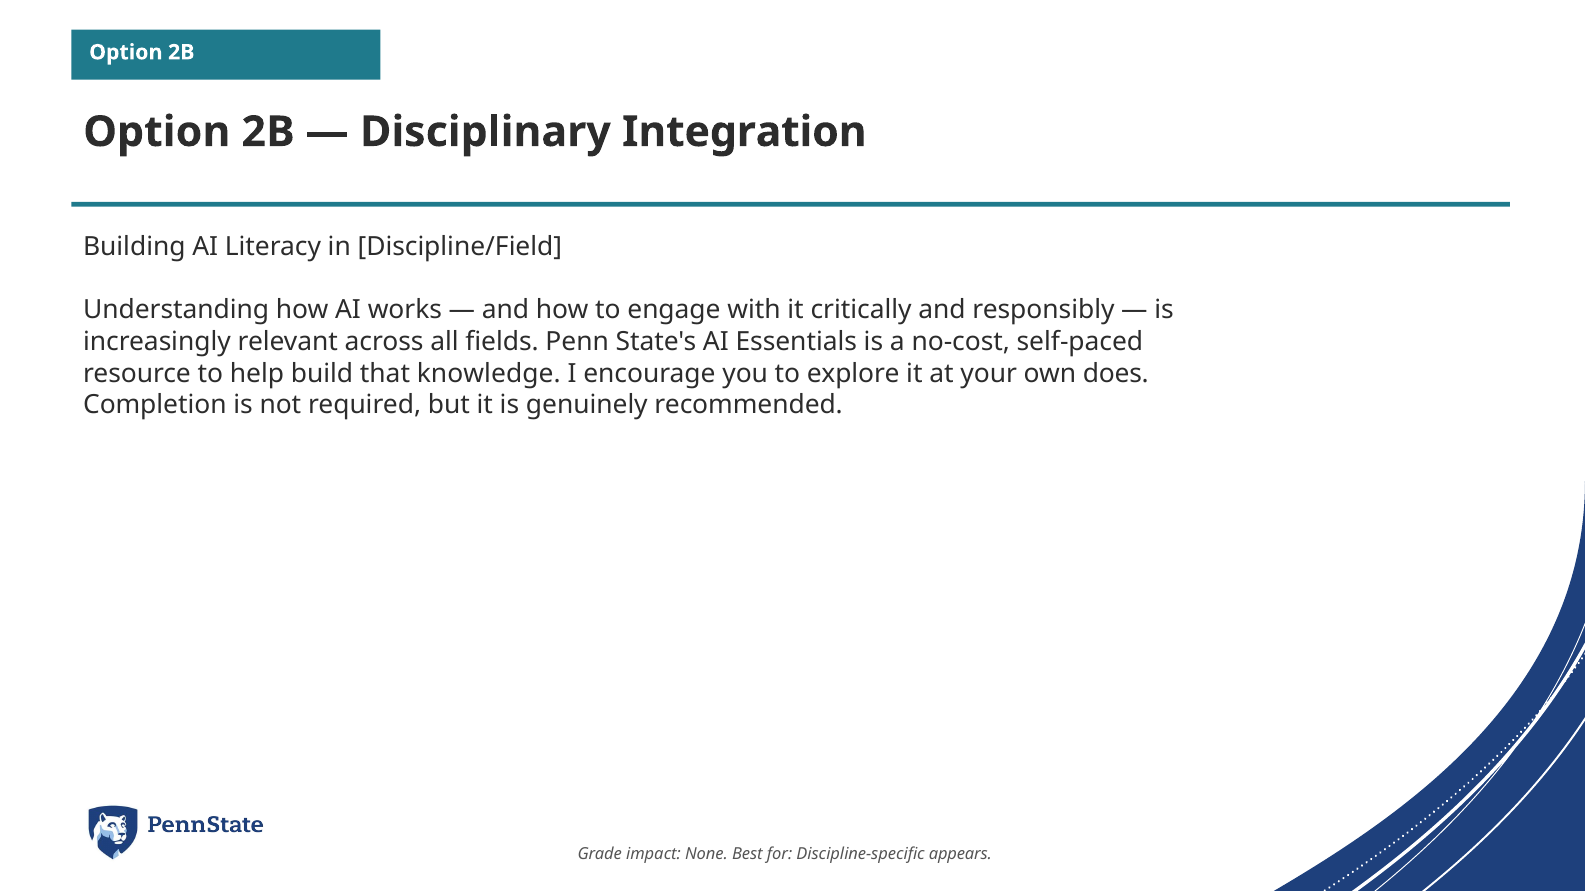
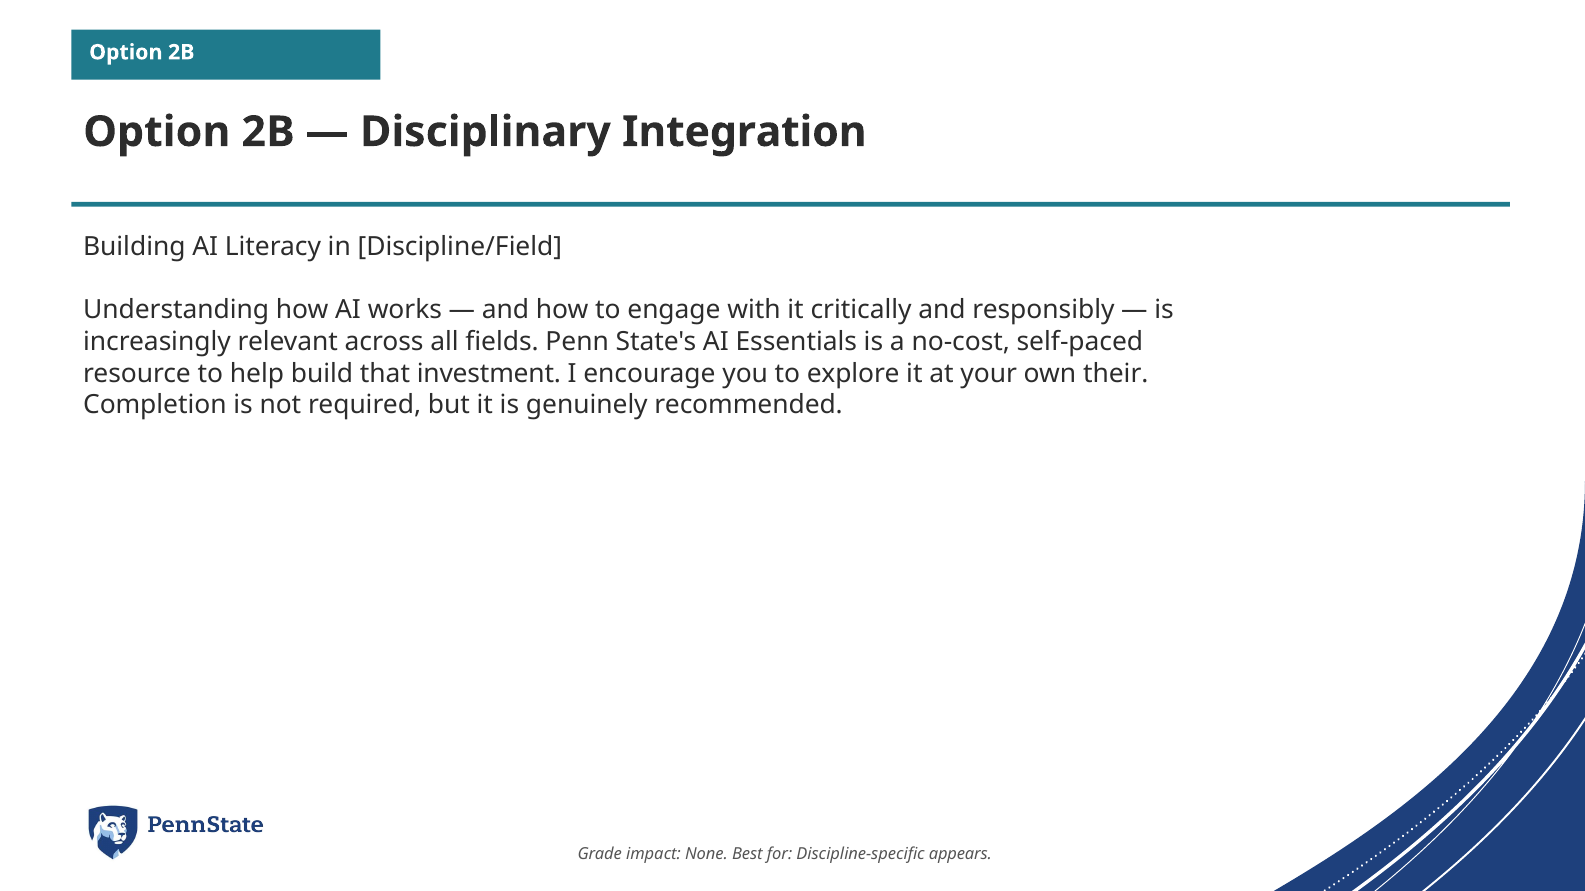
knowledge: knowledge -> investment
does: does -> their
